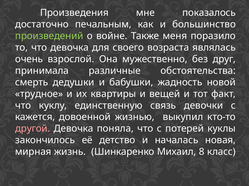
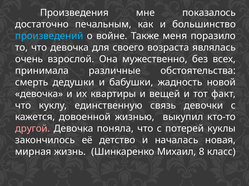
произведений colour: light green -> light blue
друг: друг -> всех
трудное at (39, 94): трудное -> девочка
